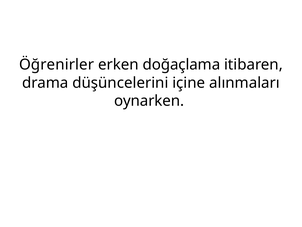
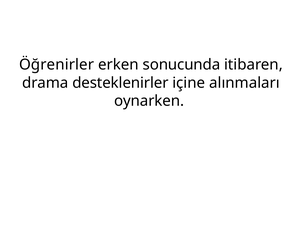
doğaçlama: doğaçlama -> sonucunda
düşüncelerini: düşüncelerini -> desteklenirler
